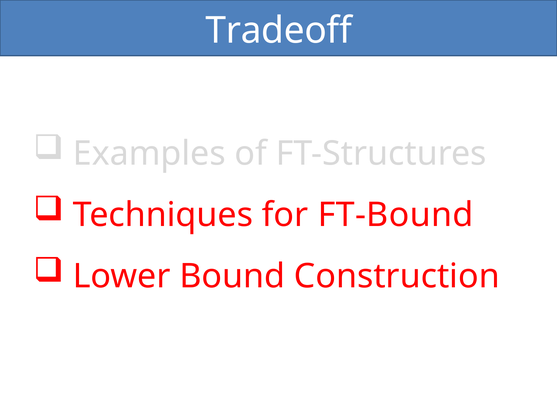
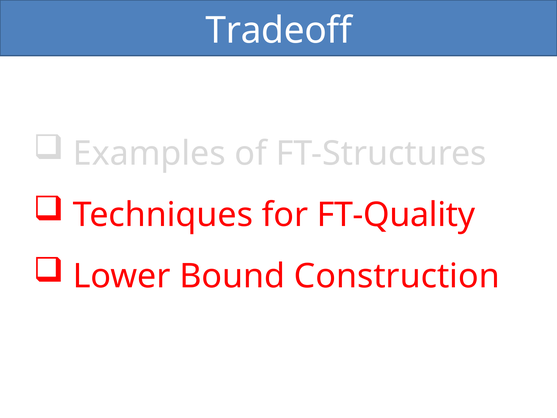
FT-Bound: FT-Bound -> FT-Quality
